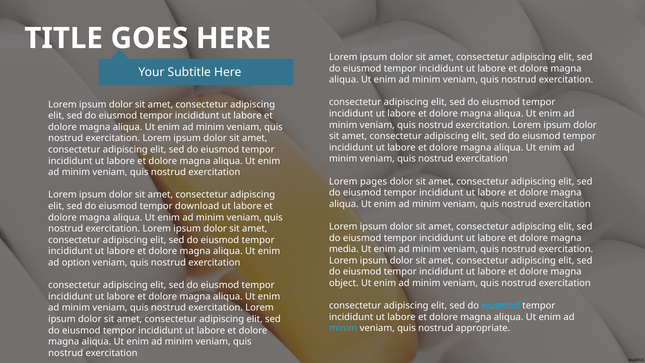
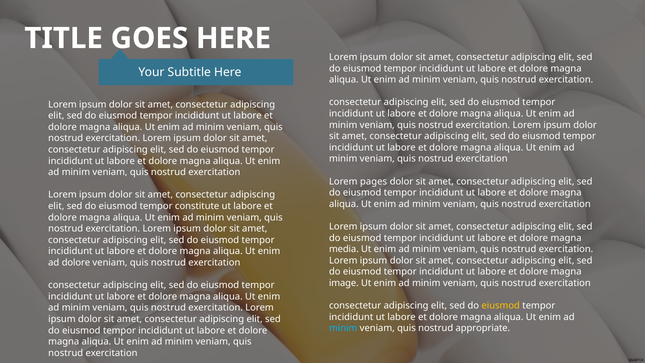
download: download -> constitute
ad option: option -> dolore
object: object -> image
eiusmod at (501, 306) colour: light blue -> yellow
